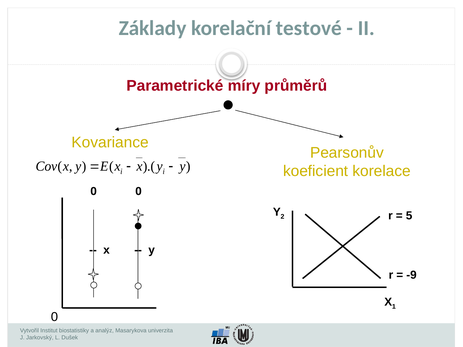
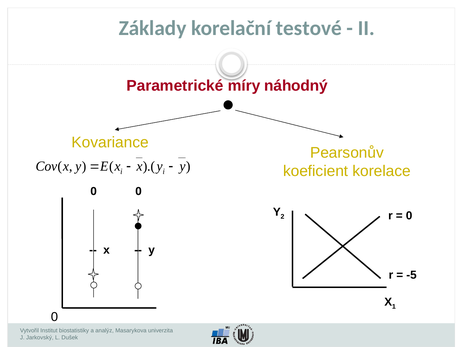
průměrů: průměrů -> náhodný
5 at (409, 216): 5 -> 0
-9: -9 -> -5
